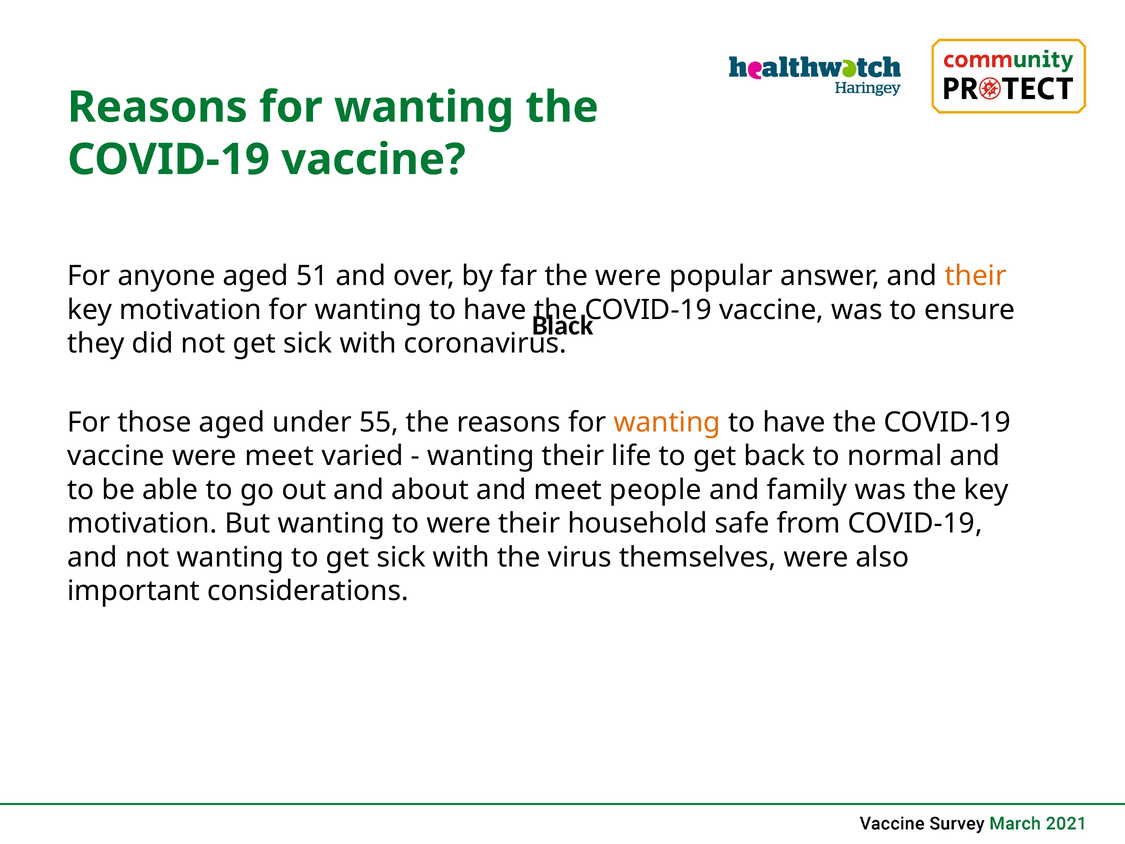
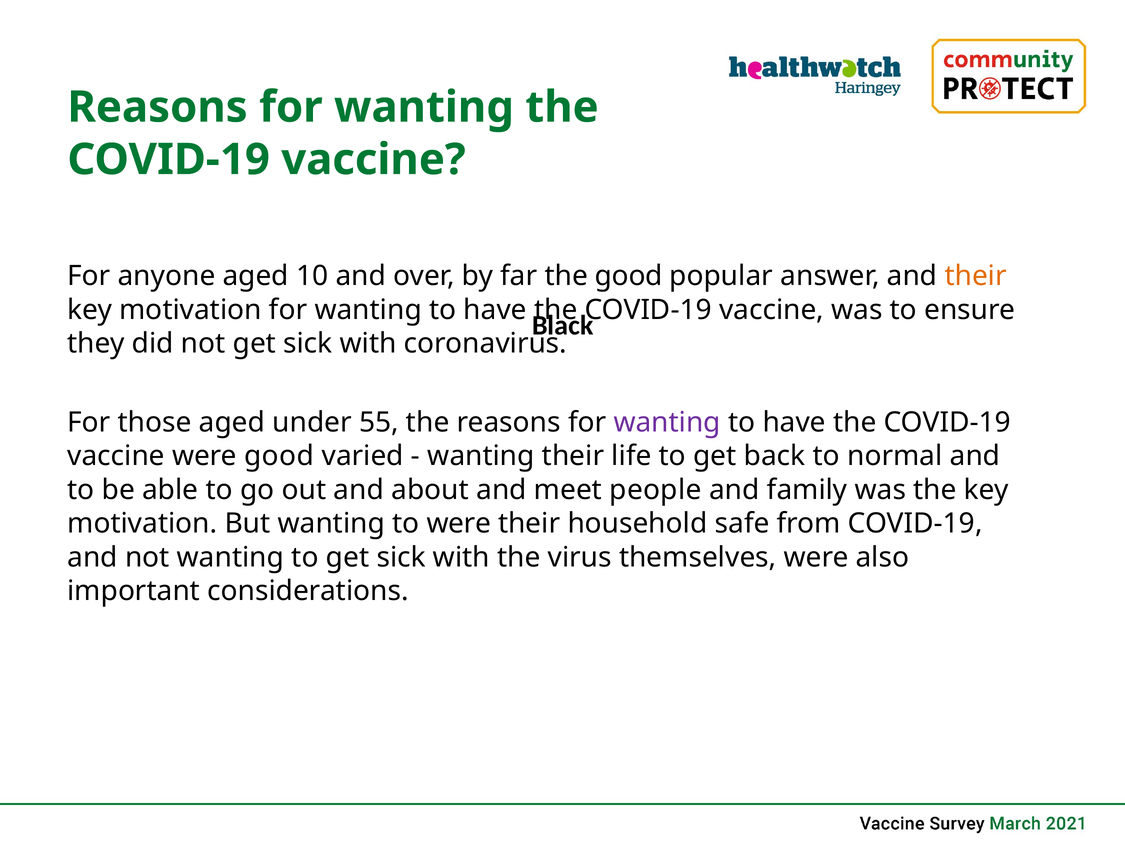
51: 51 -> 10
the were: were -> good
wanting at (667, 422) colour: orange -> purple
were meet: meet -> good
